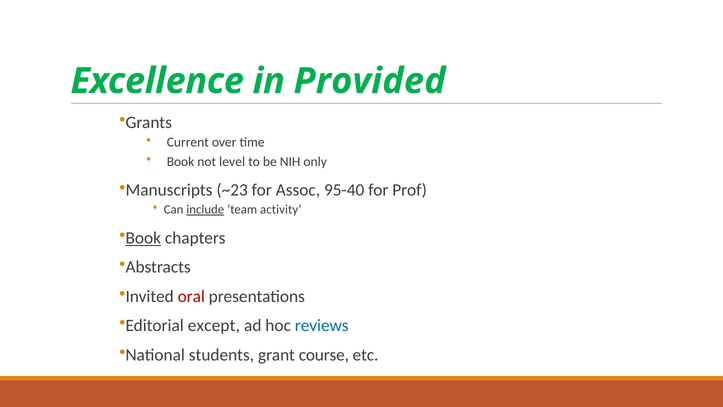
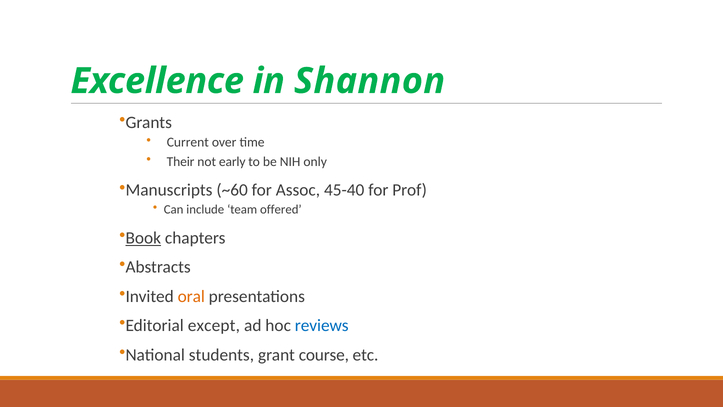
Provided: Provided -> Shannon
Book at (181, 161): Book -> Their
level: level -> early
~23: ~23 -> ~60
95-40: 95-40 -> 45-40
include underline: present -> none
activity: activity -> offered
oral colour: red -> orange
